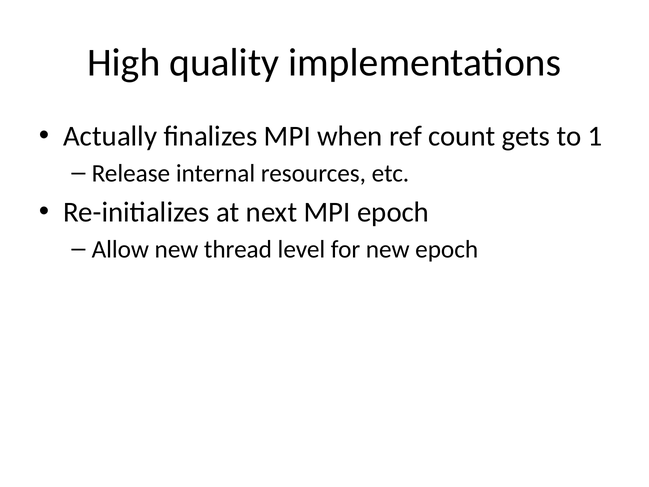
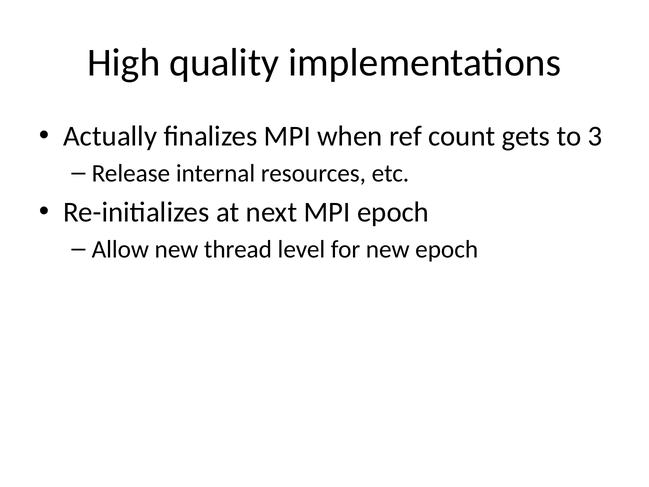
1: 1 -> 3
